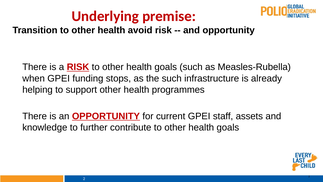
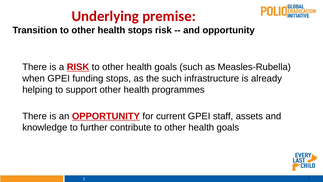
health avoid: avoid -> stops
